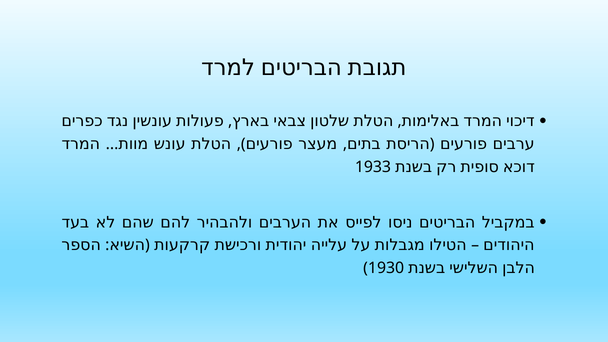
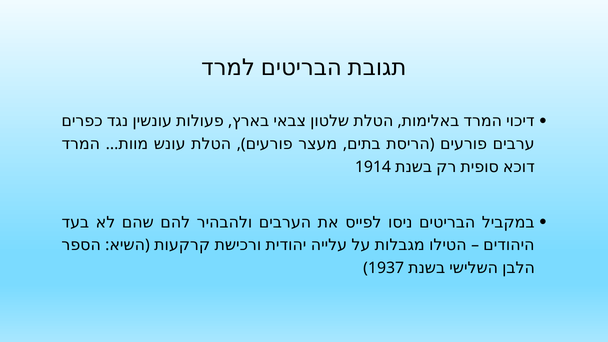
1933: 1933 -> 1914
1930: 1930 -> 1937
